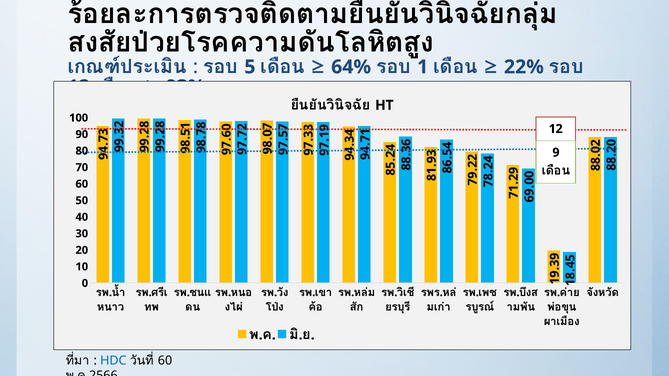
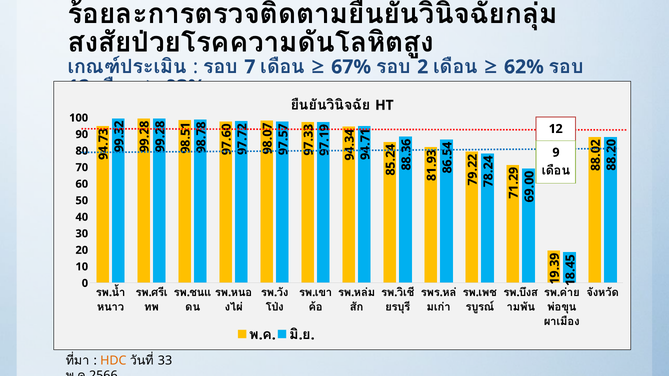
5 at (250, 67): 5 -> 7
64%: 64% -> 67%
1 at (423, 67): 1 -> 2
22%: 22% -> 62%
HDC colour: blue -> orange
60 at (165, 361): 60 -> 33
